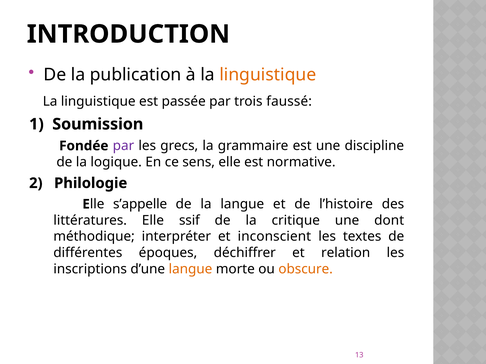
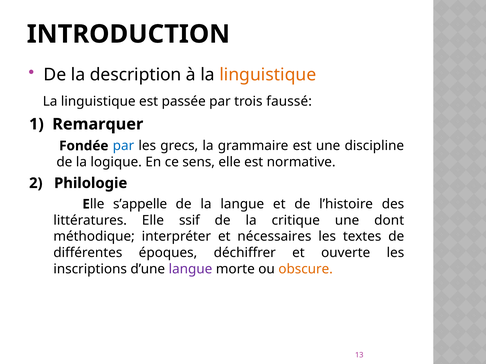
publication: publication -> description
Soumission: Soumission -> Remarquer
par at (123, 146) colour: purple -> blue
inconscient: inconscient -> nécessaires
relation: relation -> ouverte
langue at (190, 269) colour: orange -> purple
